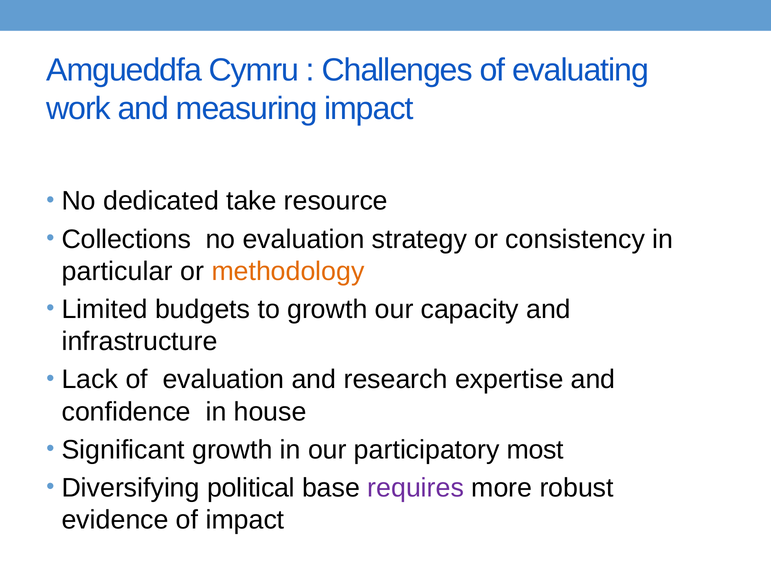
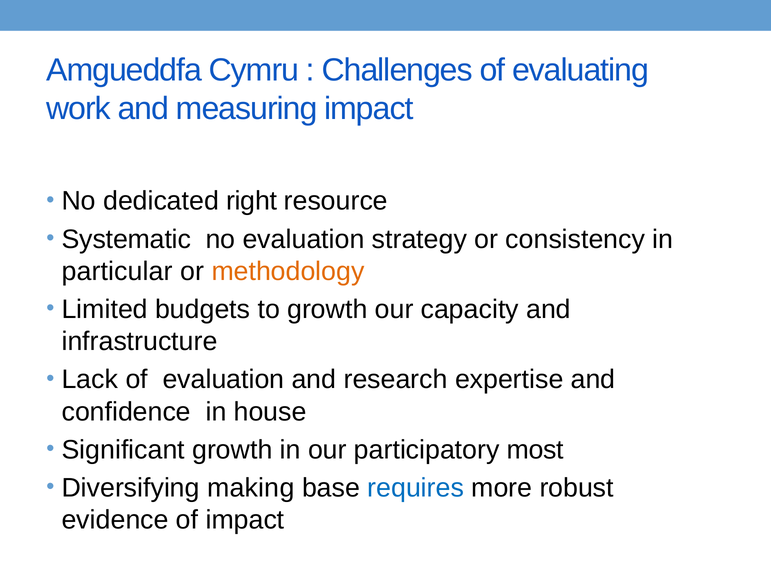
take: take -> right
Collections: Collections -> Systematic
political: political -> making
requires colour: purple -> blue
